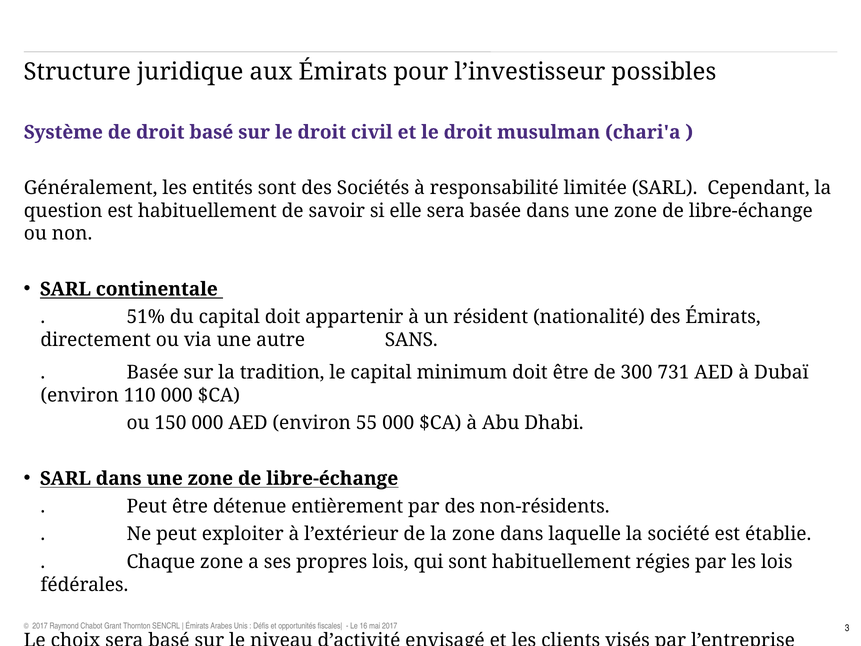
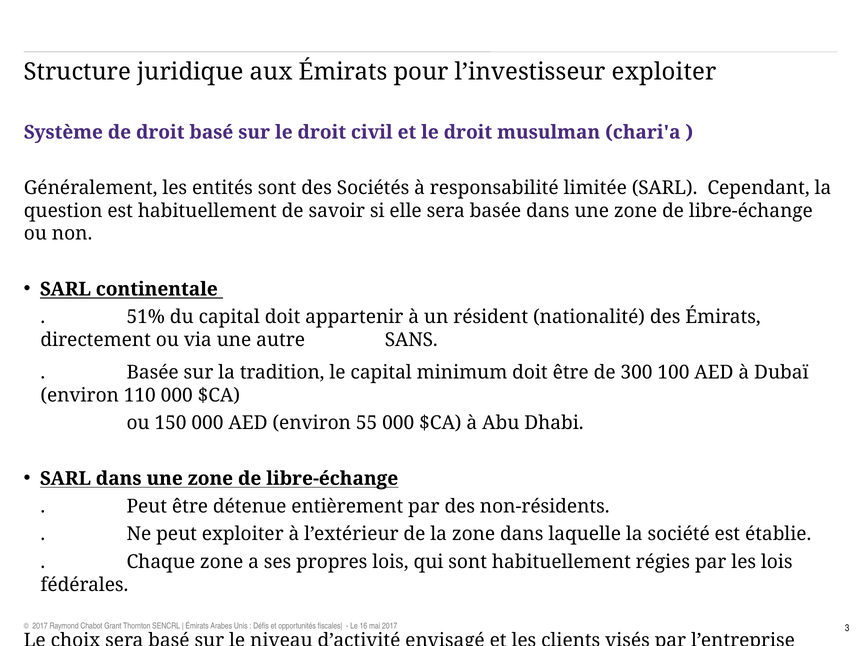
l’investisseur possibles: possibles -> exploiter
731: 731 -> 100
